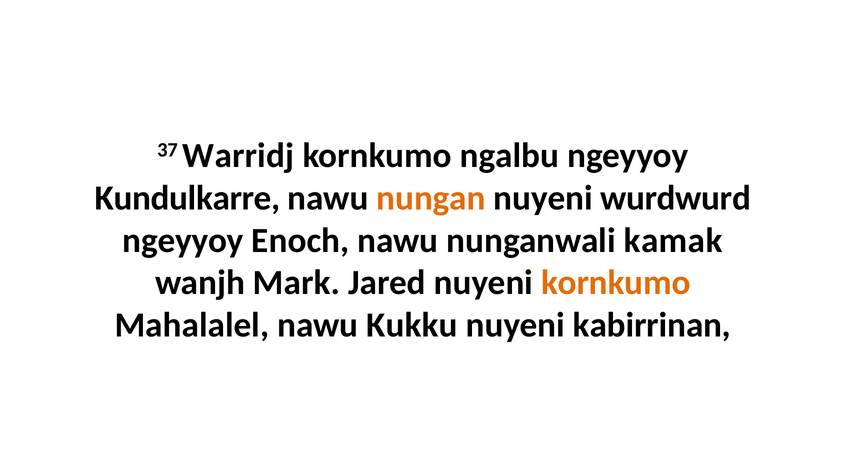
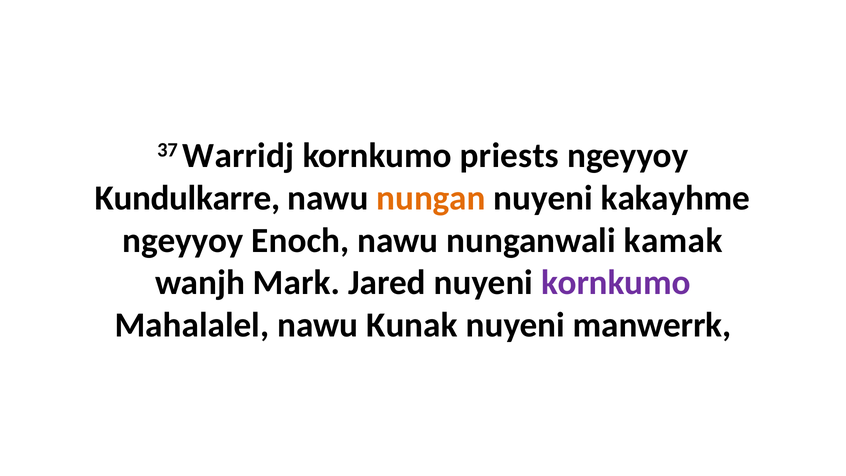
ngalbu: ngalbu -> priests
wurdwurd: wurdwurd -> kakayhme
kornkumo at (616, 283) colour: orange -> purple
Kukku: Kukku -> Kunak
kabirrinan: kabirrinan -> manwerrk
